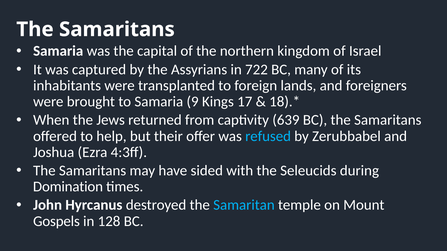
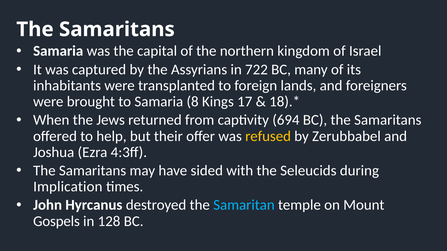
9: 9 -> 8
639: 639 -> 694
refused colour: light blue -> yellow
Domination: Domination -> Implication
